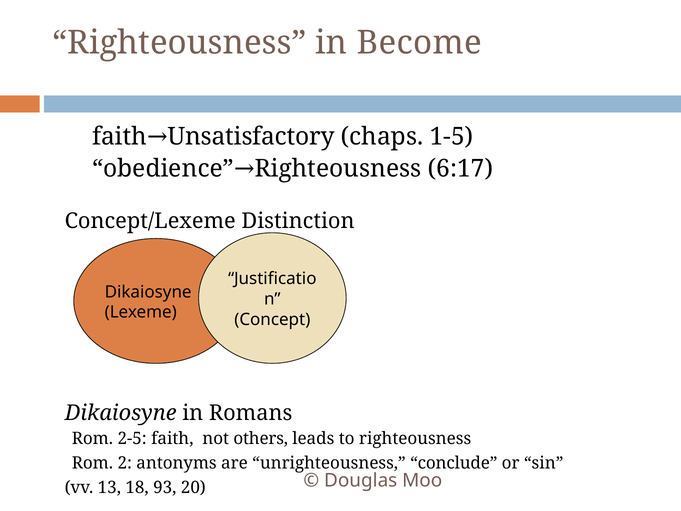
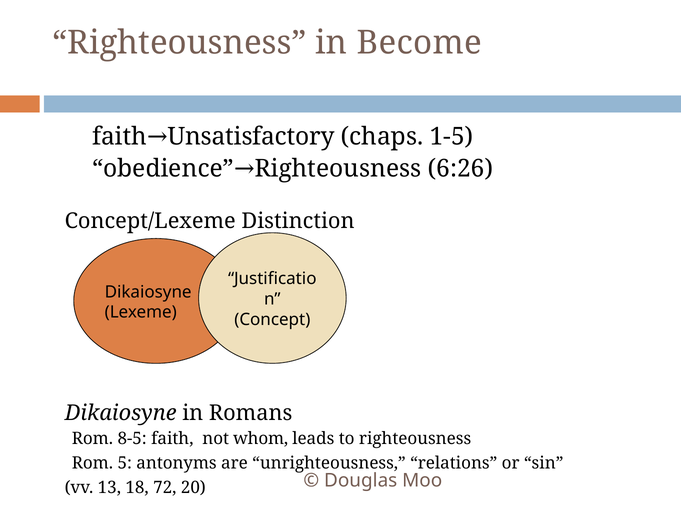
6:17: 6:17 -> 6:26
2-5: 2-5 -> 8-5
others: others -> whom
2: 2 -> 5
conclude: conclude -> relations
93: 93 -> 72
